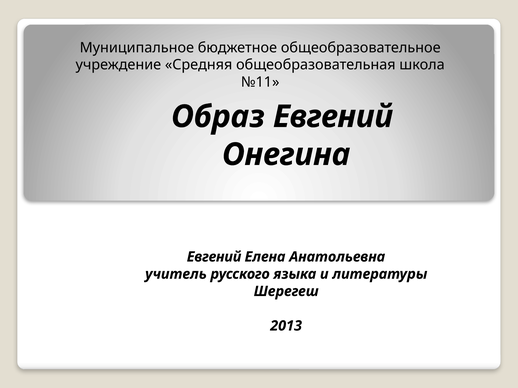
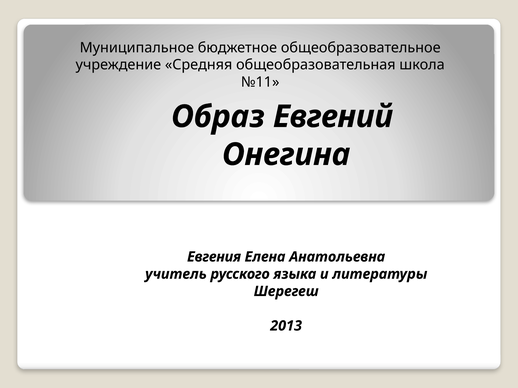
Евгений at (214, 257): Евгений -> Евгения
